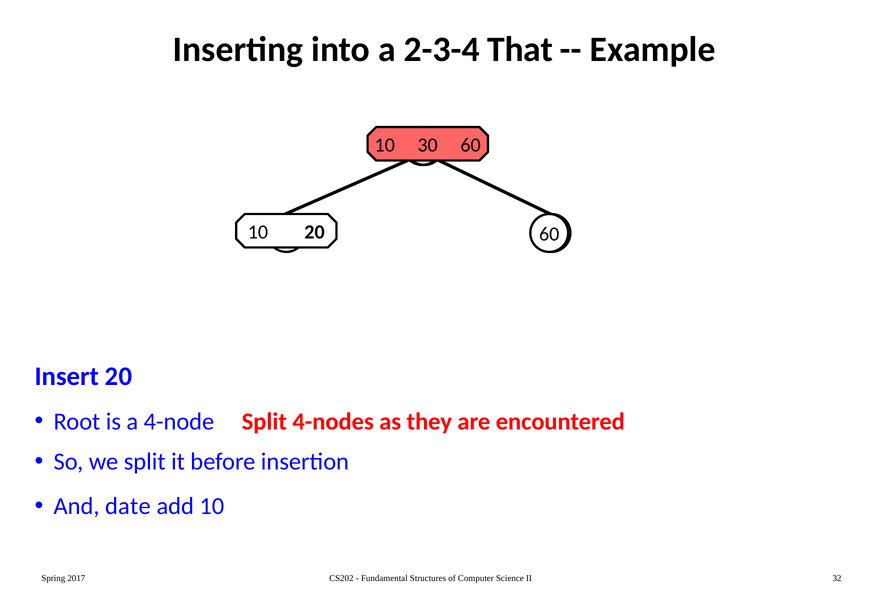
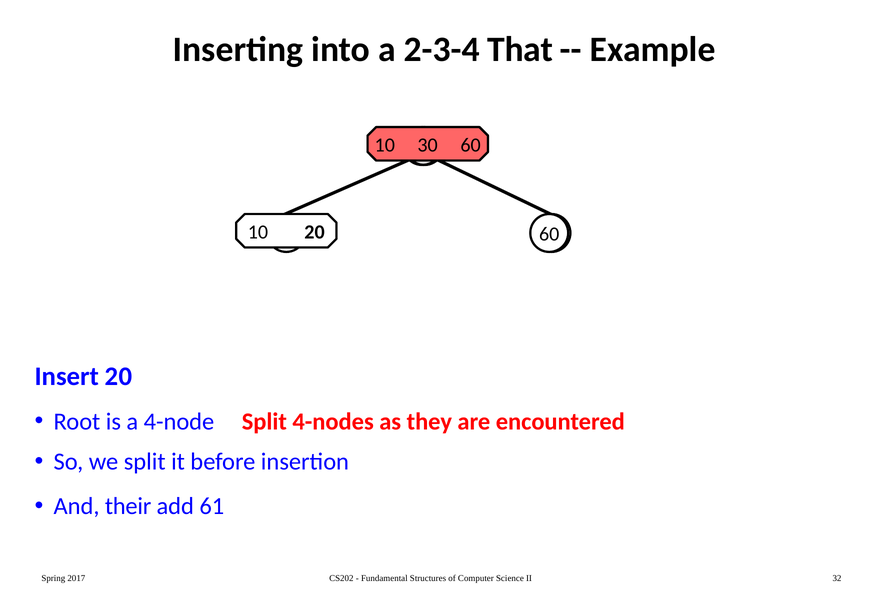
date: date -> their
add 10: 10 -> 61
